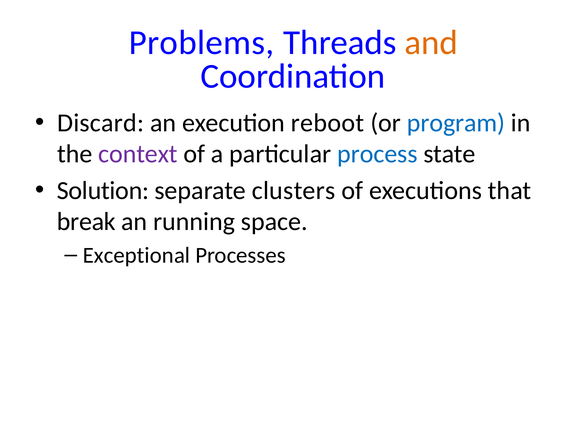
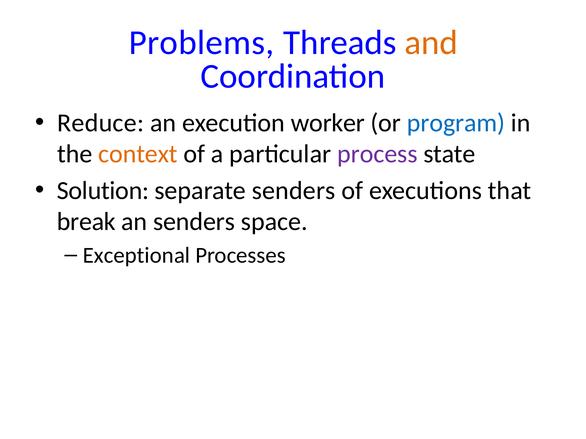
Discard: Discard -> Reduce
reboot: reboot -> worker
context colour: purple -> orange
process colour: blue -> purple
separate clusters: clusters -> senders
an running: running -> senders
